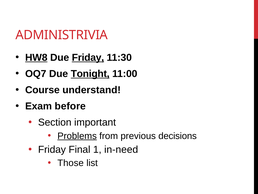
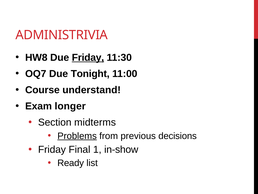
HW8 underline: present -> none
Tonight underline: present -> none
before: before -> longer
important: important -> midterms
in-need: in-need -> in-show
Those: Those -> Ready
